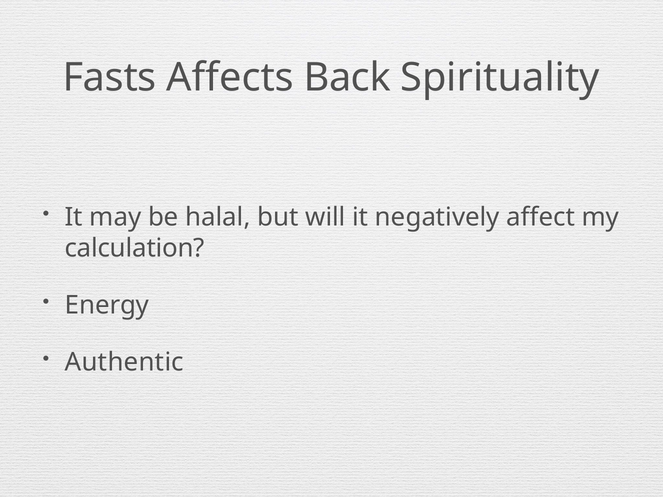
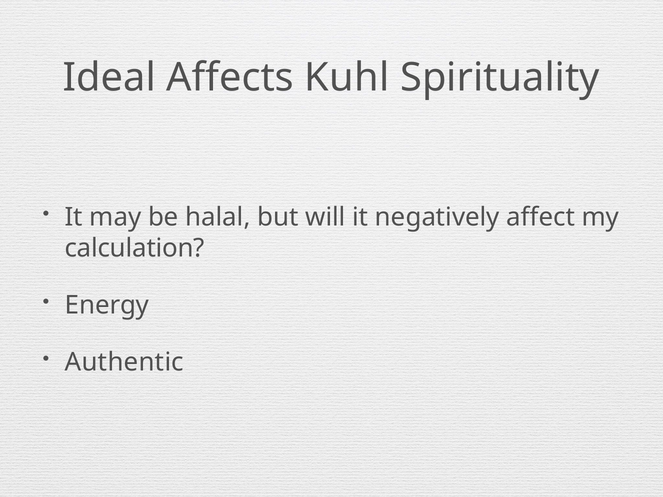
Fasts: Fasts -> Ideal
Back: Back -> Kuhl
